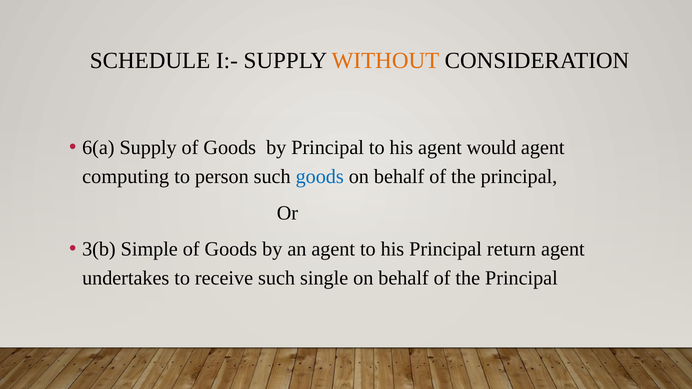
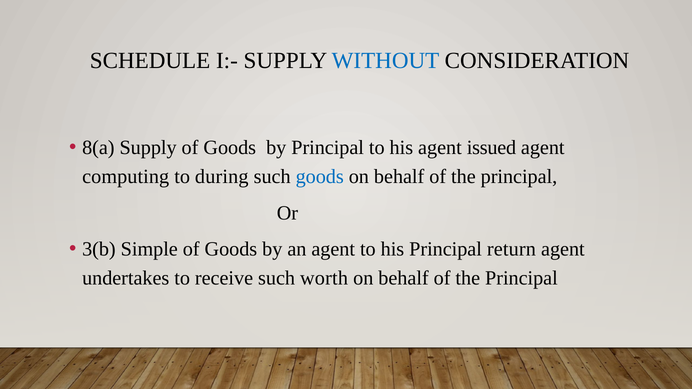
WITHOUT colour: orange -> blue
6(a: 6(a -> 8(a
would: would -> issued
person: person -> during
single: single -> worth
